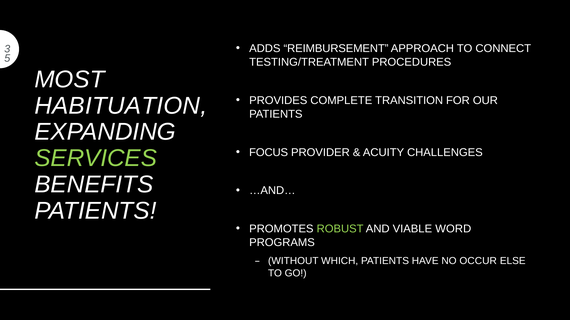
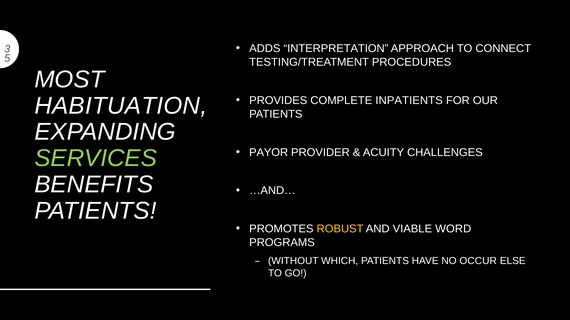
REIMBURSEMENT: REIMBURSEMENT -> INTERPRETATION
TRANSITION: TRANSITION -> INPATIENTS
FOCUS: FOCUS -> PAYOR
ROBUST colour: light green -> yellow
